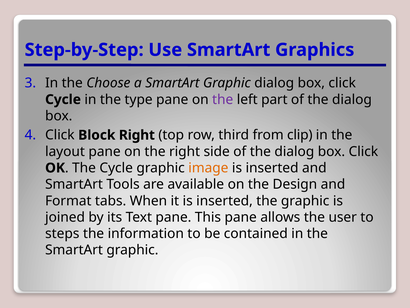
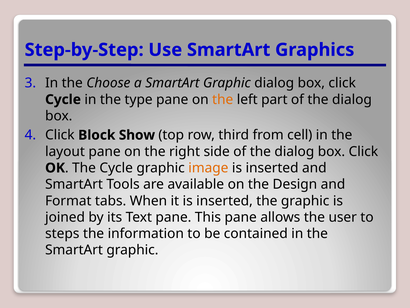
the at (223, 99) colour: purple -> orange
Block Right: Right -> Show
clip: clip -> cell
